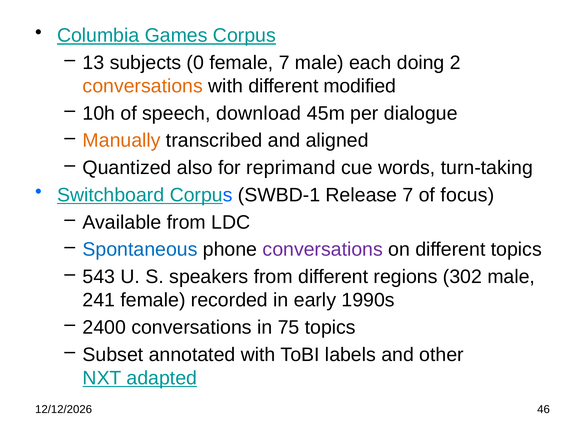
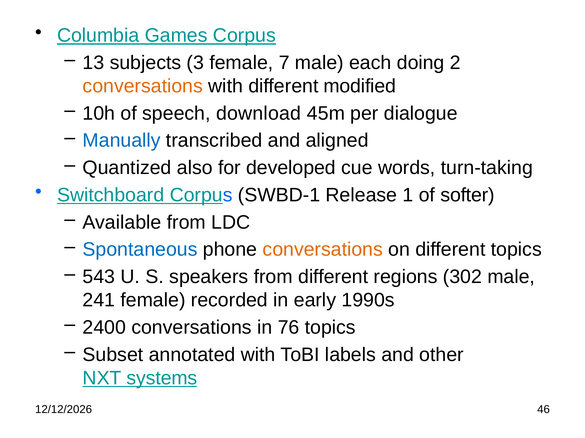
0: 0 -> 3
Manually colour: orange -> blue
reprimand: reprimand -> developed
Release 7: 7 -> 1
focus: focus -> softer
conversations at (323, 250) colour: purple -> orange
75: 75 -> 76
adapted: adapted -> systems
